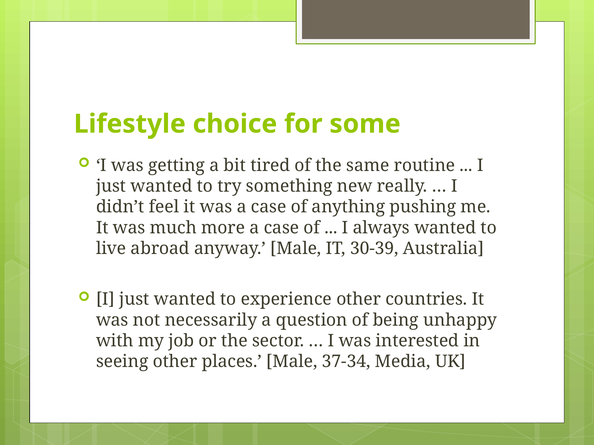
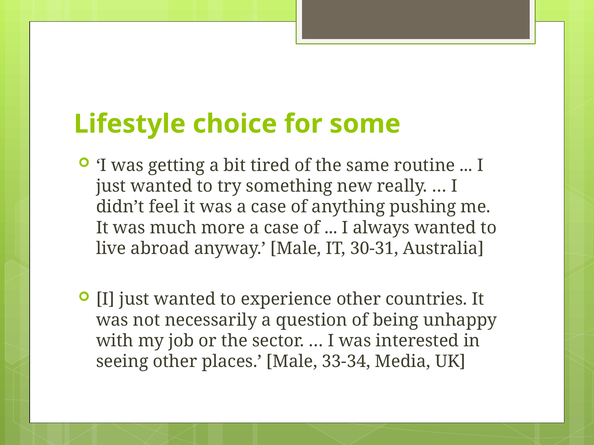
30-39: 30-39 -> 30-31
37-34: 37-34 -> 33-34
